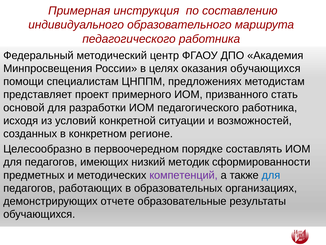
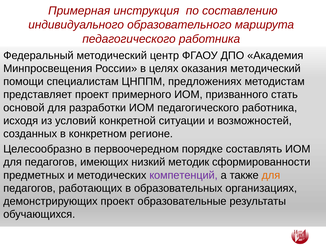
оказания обучающихся: обучающихся -> методический
для at (271, 175) colour: blue -> orange
демонстрирующих отчете: отчете -> проект
